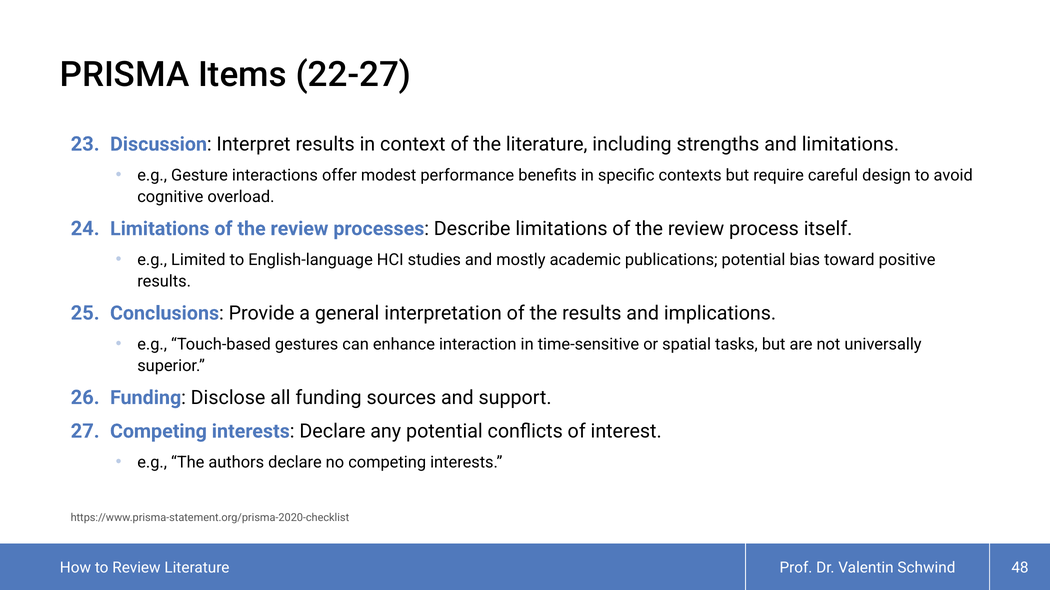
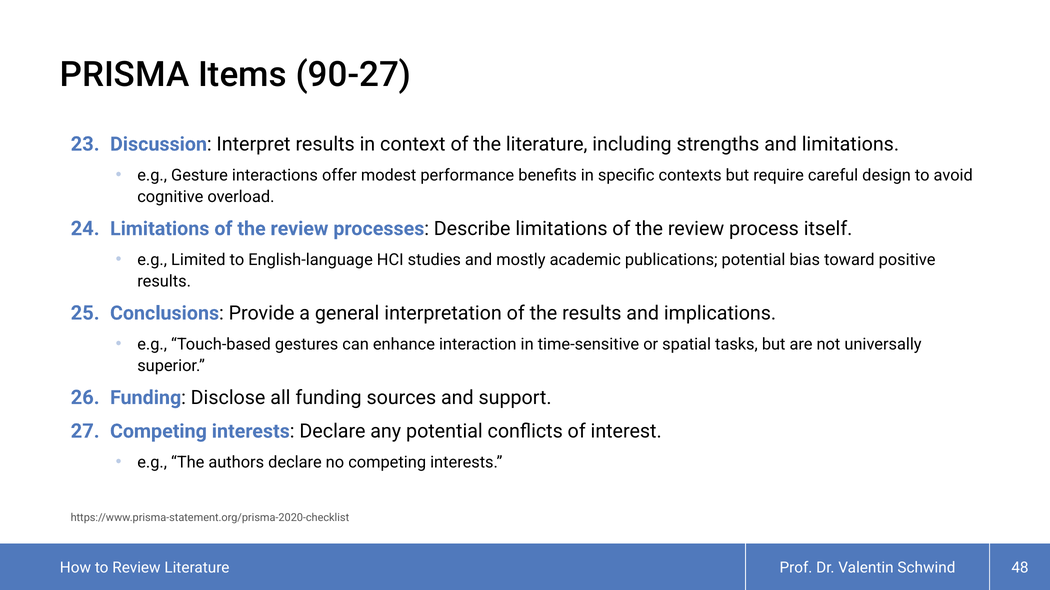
22-27: 22-27 -> 90-27
